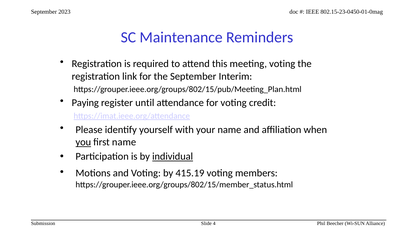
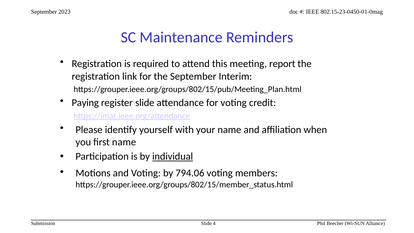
meeting voting: voting -> report
register until: until -> slide
you underline: present -> none
415.19: 415.19 -> 794.06
